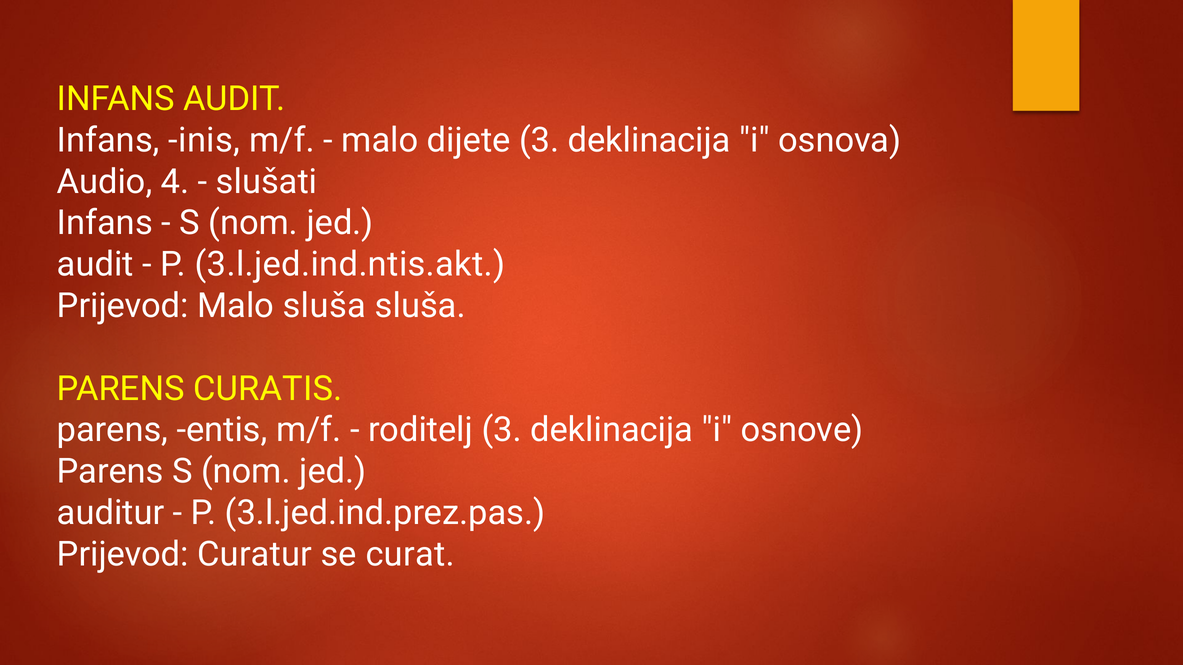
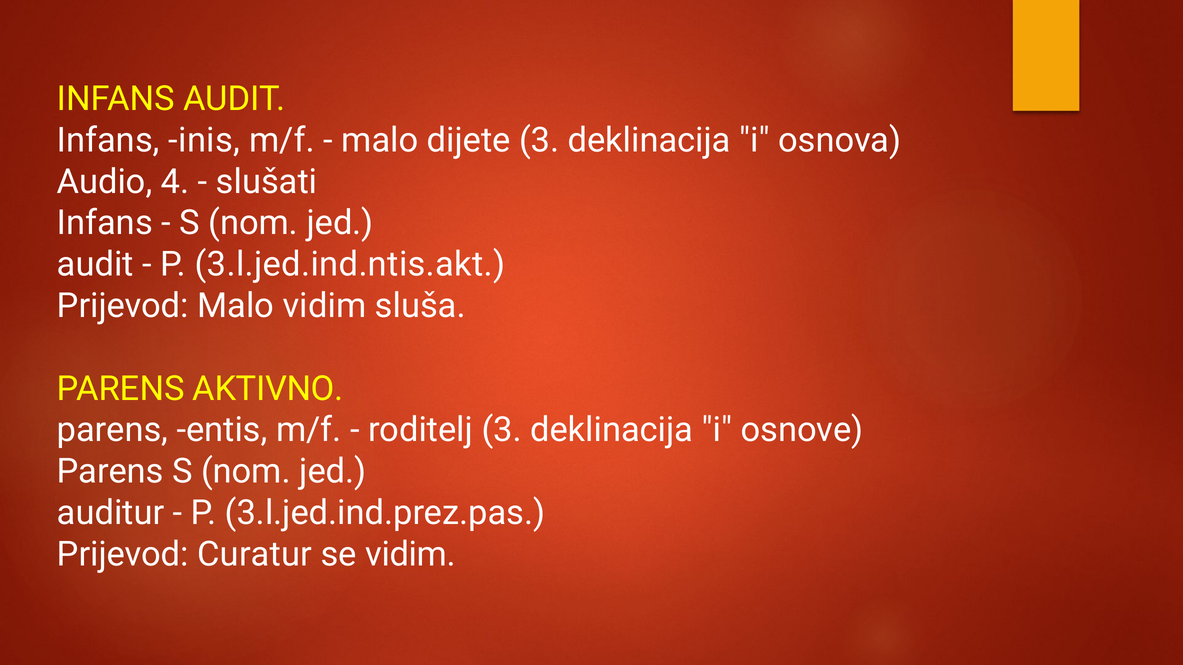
Malo sluša: sluša -> vidim
CURATIS: CURATIS -> AKTIVNO
se curat: curat -> vidim
